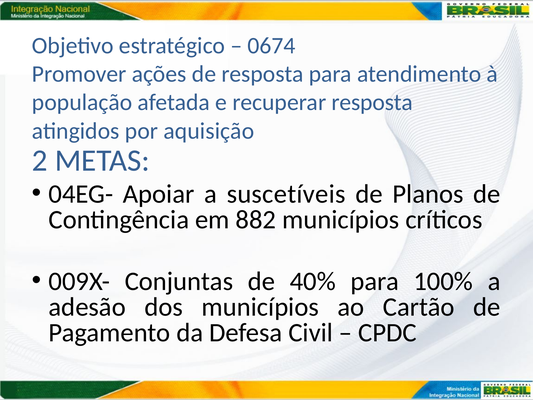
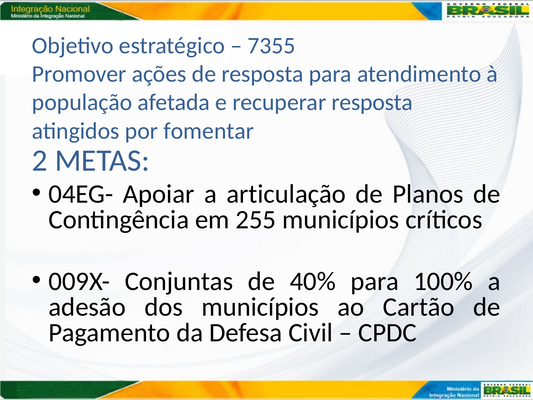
0674: 0674 -> 7355
aquisição: aquisição -> fomentar
suscetíveis: suscetíveis -> articulação
882: 882 -> 255
